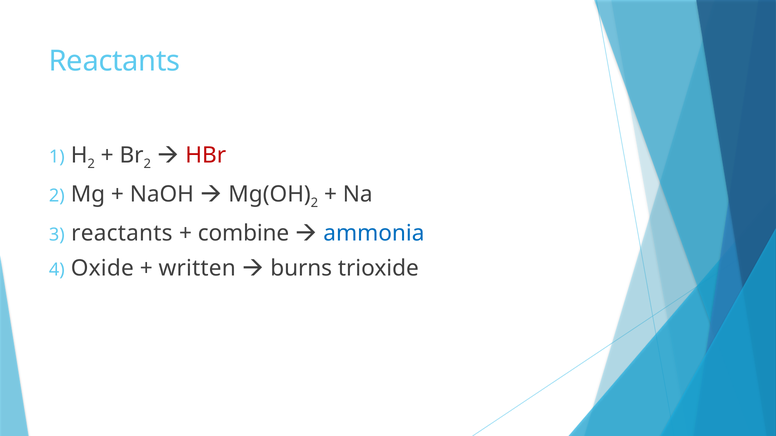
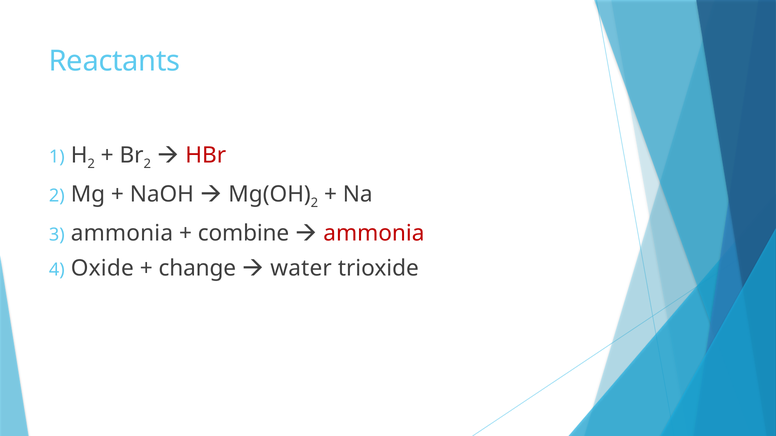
reactants at (122, 233): reactants -> ammonia
ammonia at (374, 233) colour: blue -> red
written: written -> change
burns: burns -> water
